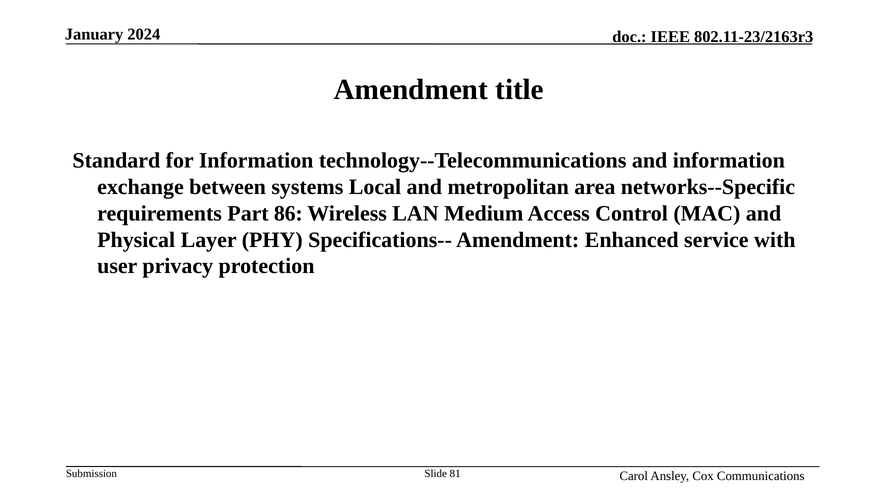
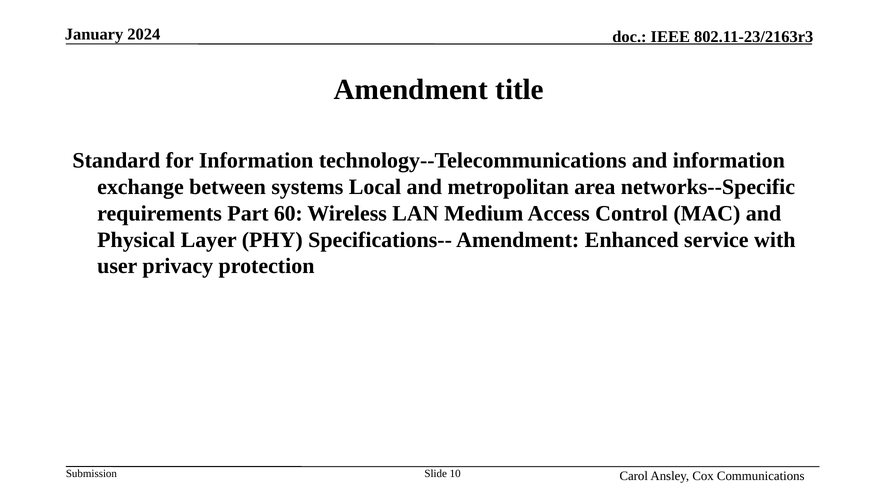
86: 86 -> 60
81: 81 -> 10
